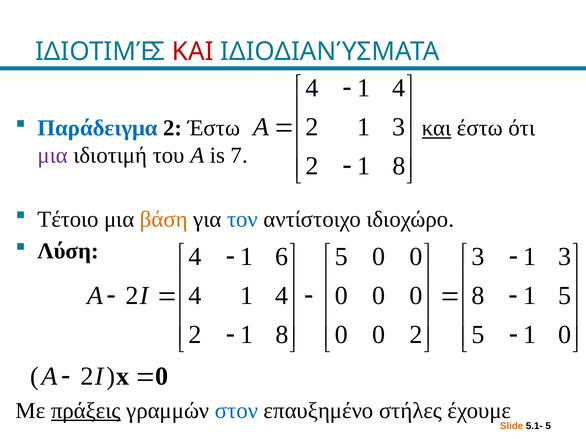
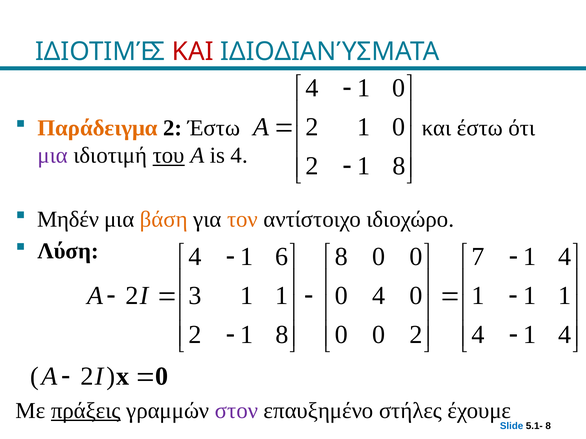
4 at (399, 88): 4 -> 0
3 at (399, 127): 3 -> 0
Παράδειγμα colour: blue -> orange
και at (437, 128) underline: present -> none
του underline: none -> present
is 7: 7 -> 4
Τέτοιο: Τέτοιο -> Μηδέν
τον colour: blue -> orange
6 5: 5 -> 8
3 at (478, 257): 3 -> 7
3 at (565, 257): 3 -> 4
2 4: 4 -> 3
4 at (282, 296): 4 -> 1
0 at (379, 296): 0 -> 4
8 at (478, 296): 8 -> 1
5 at (565, 296): 5 -> 1
2 5: 5 -> 4
0 at (565, 335): 0 -> 4
στον colour: blue -> purple
Slide colour: orange -> blue
5.1- 5: 5 -> 8
